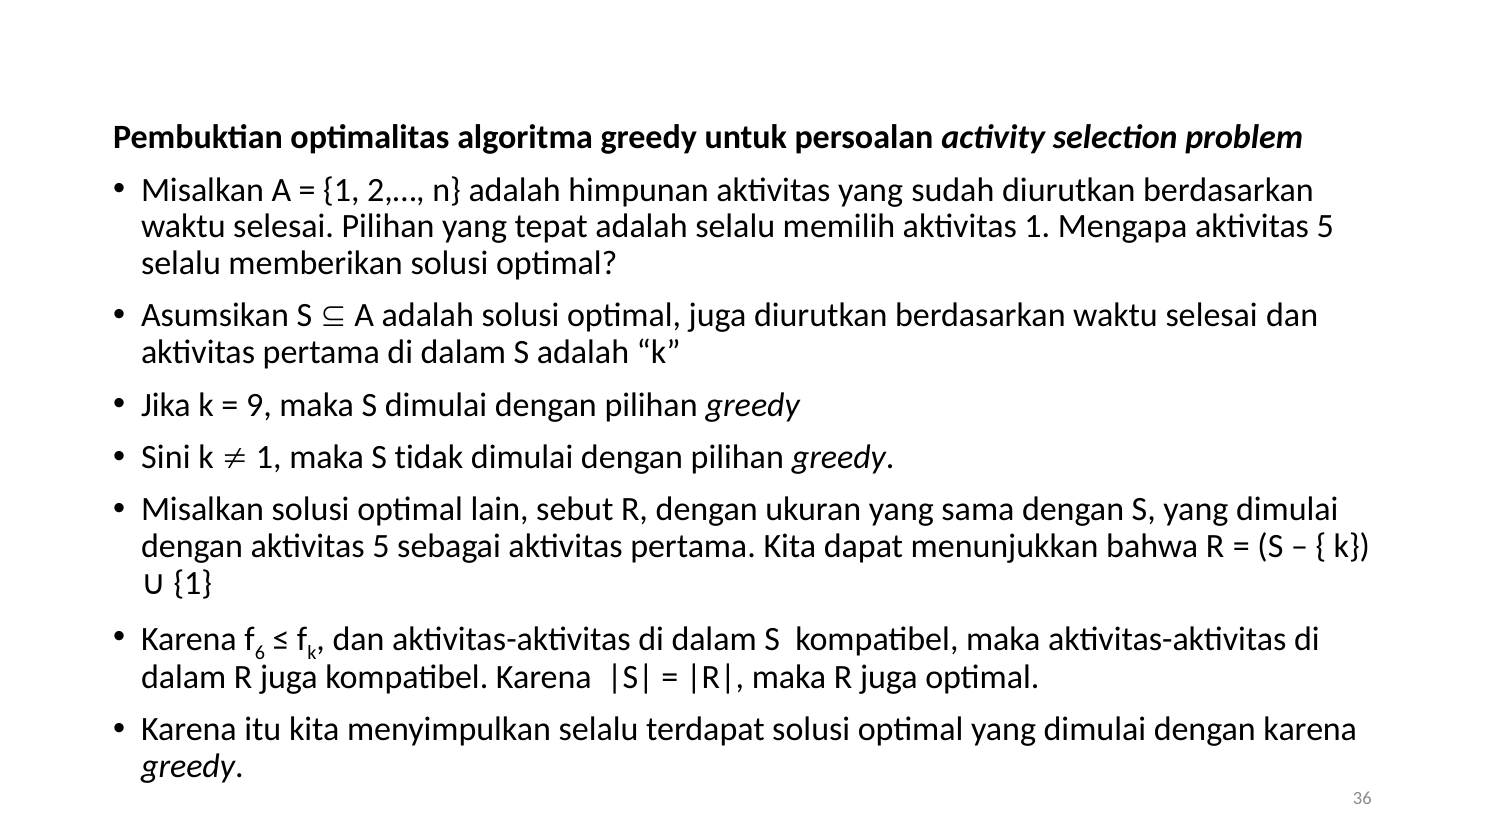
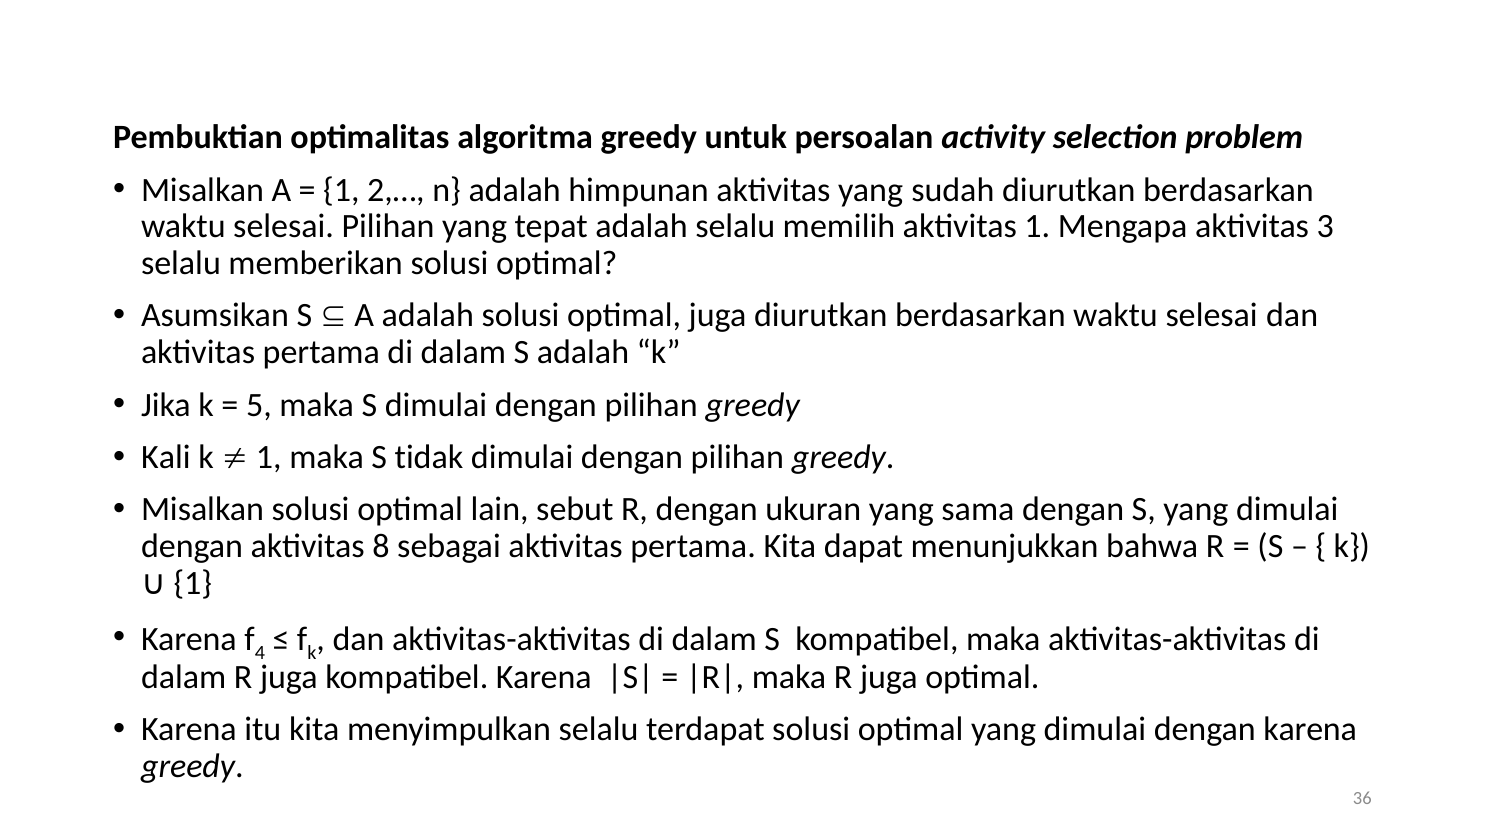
Mengapa aktivitas 5: 5 -> 3
9: 9 -> 5
Sini: Sini -> Kali
dengan aktivitas 5: 5 -> 8
6: 6 -> 4
